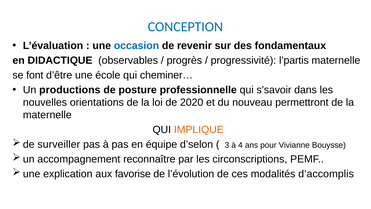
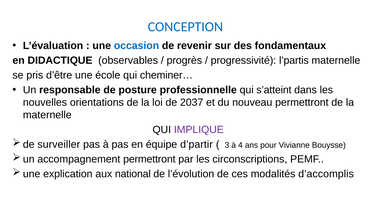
font: font -> pris
productions: productions -> responsable
s’savoir: s’savoir -> s’atteint
2020: 2020 -> 2037
IMPLIQUE colour: orange -> purple
d’selon: d’selon -> d’partir
accompagnement reconnaître: reconnaître -> permettront
favorise: favorise -> national
